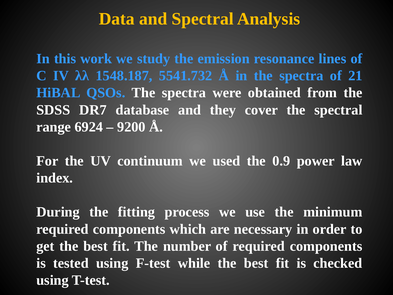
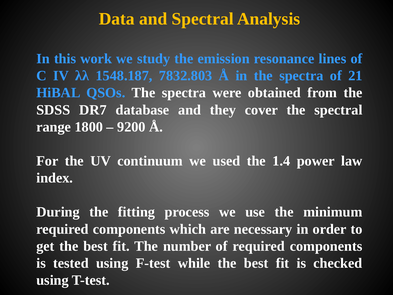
5541.732: 5541.732 -> 7832.803
6924: 6924 -> 1800
0.9: 0.9 -> 1.4
